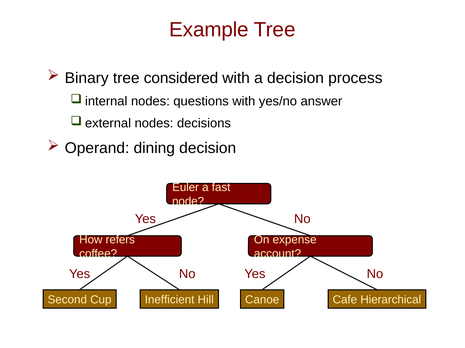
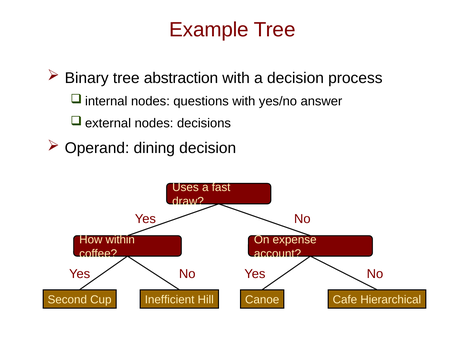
considered: considered -> abstraction
Euler: Euler -> Uses
node: node -> draw
refers: refers -> within
